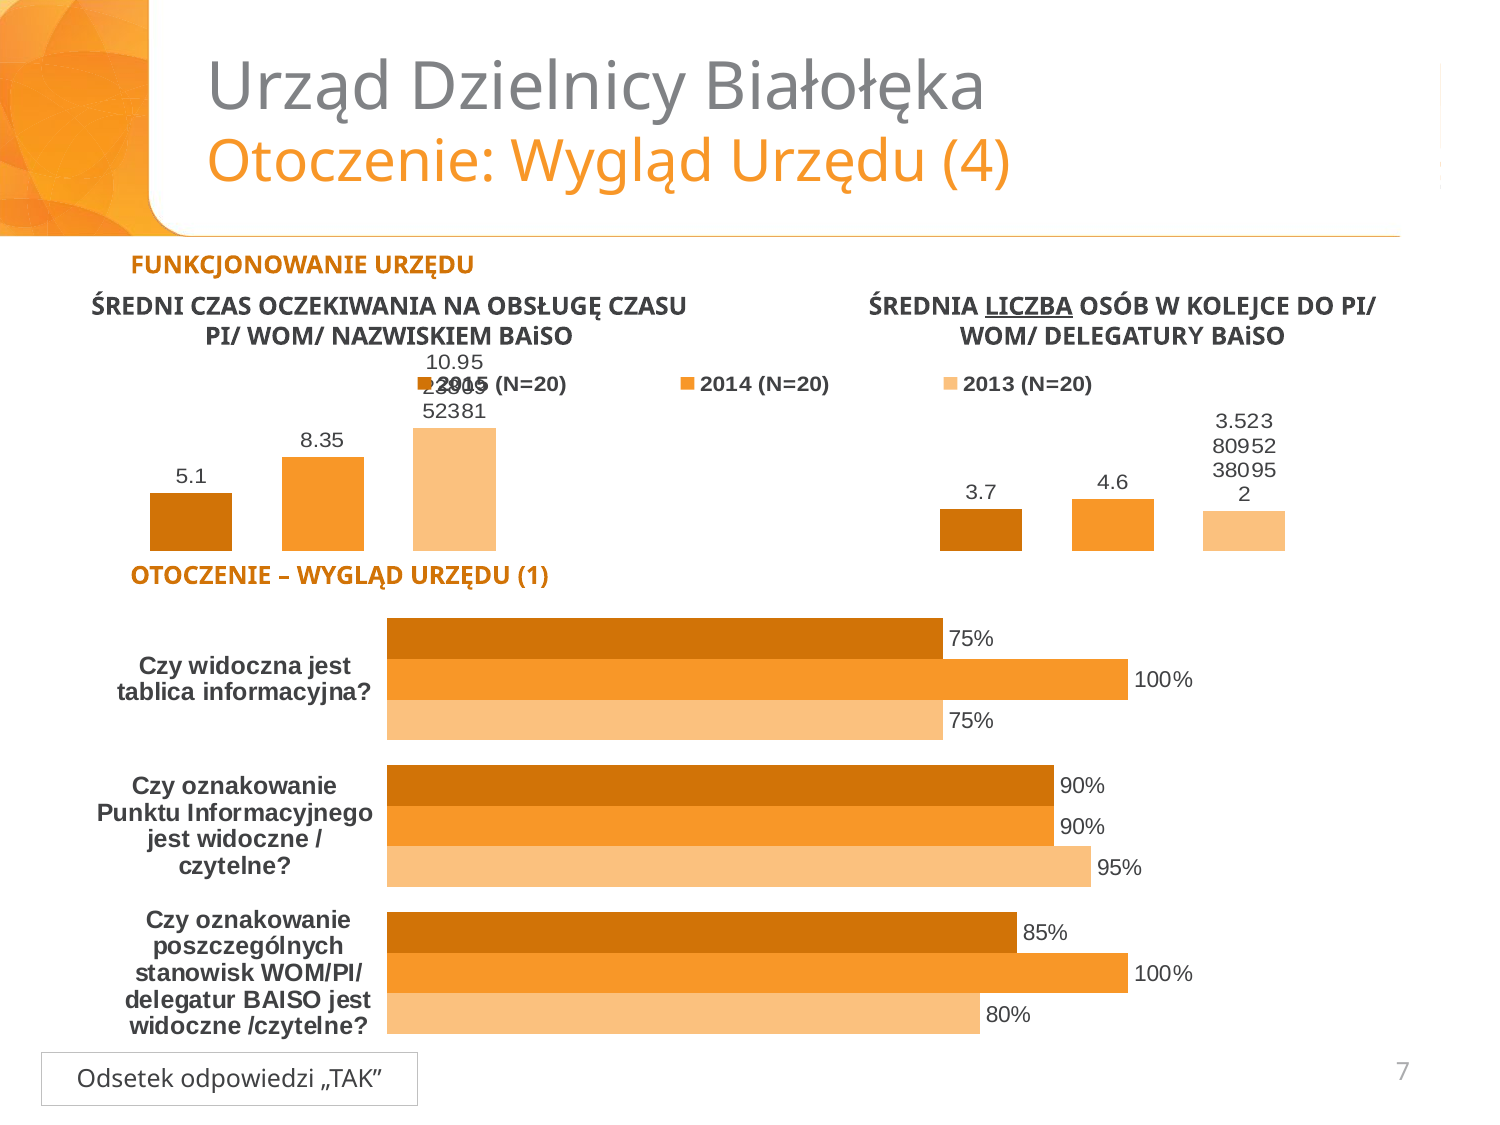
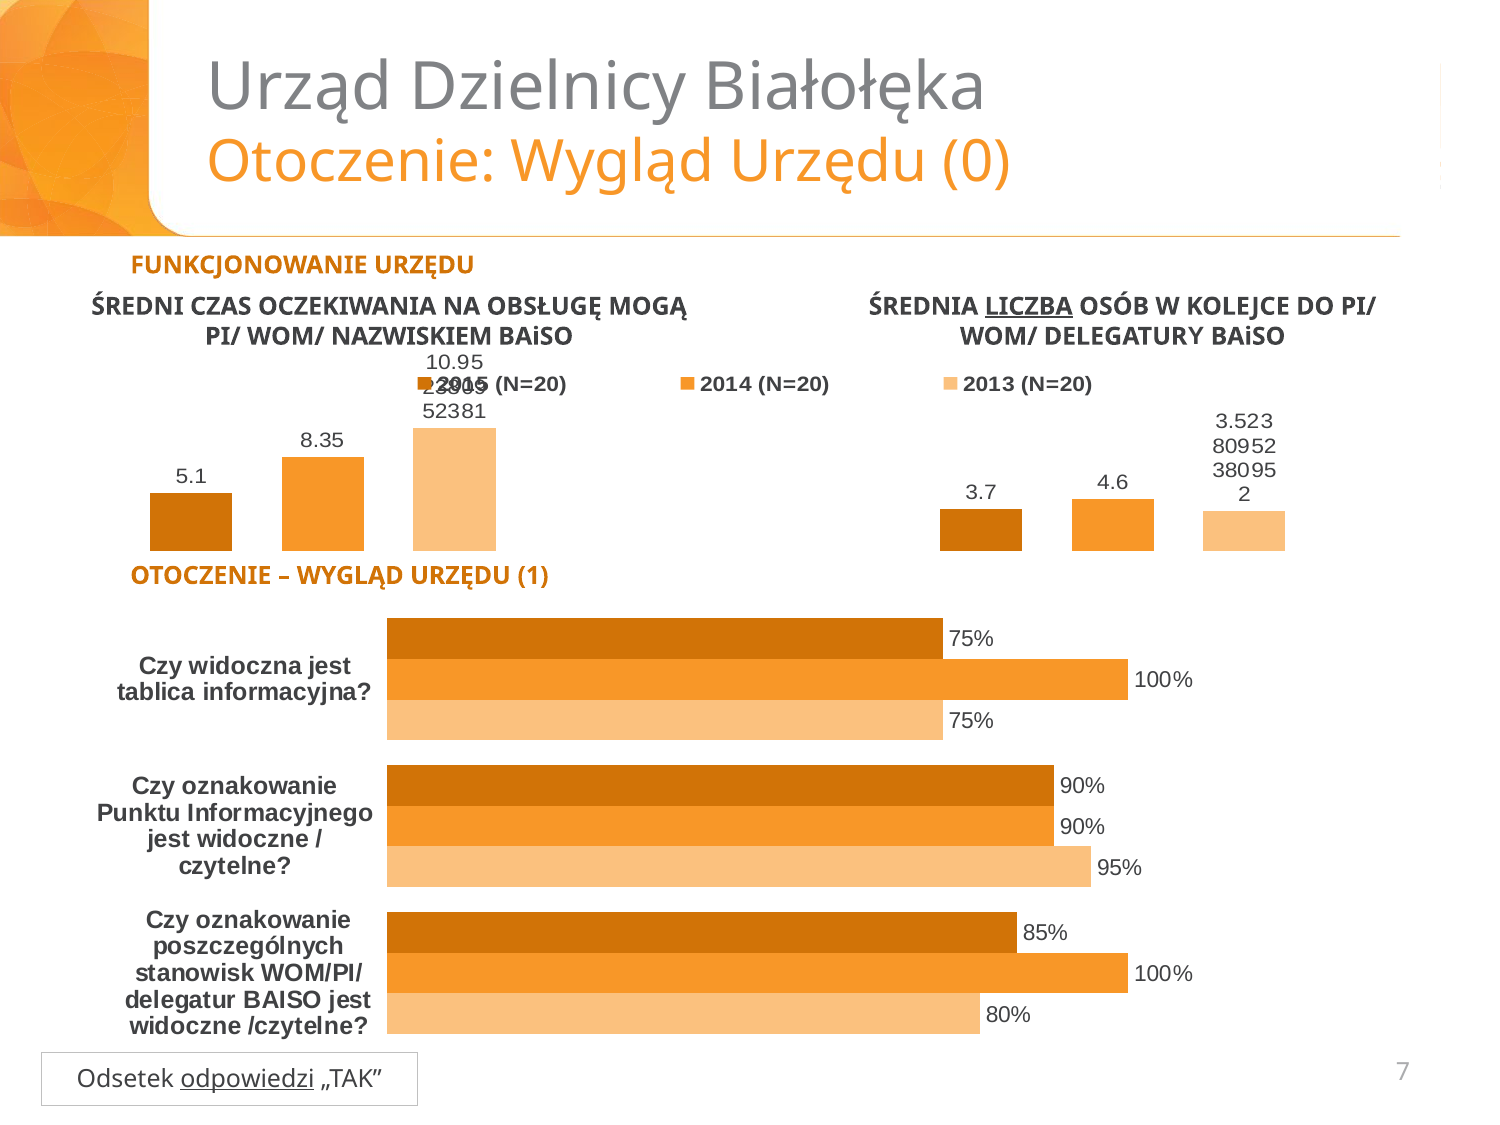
4: 4 -> 0
CZASU: CZASU -> MOGĄ
odpowiedzi underline: none -> present
